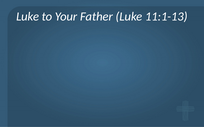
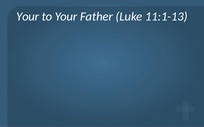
Luke at (28, 17): Luke -> Your
